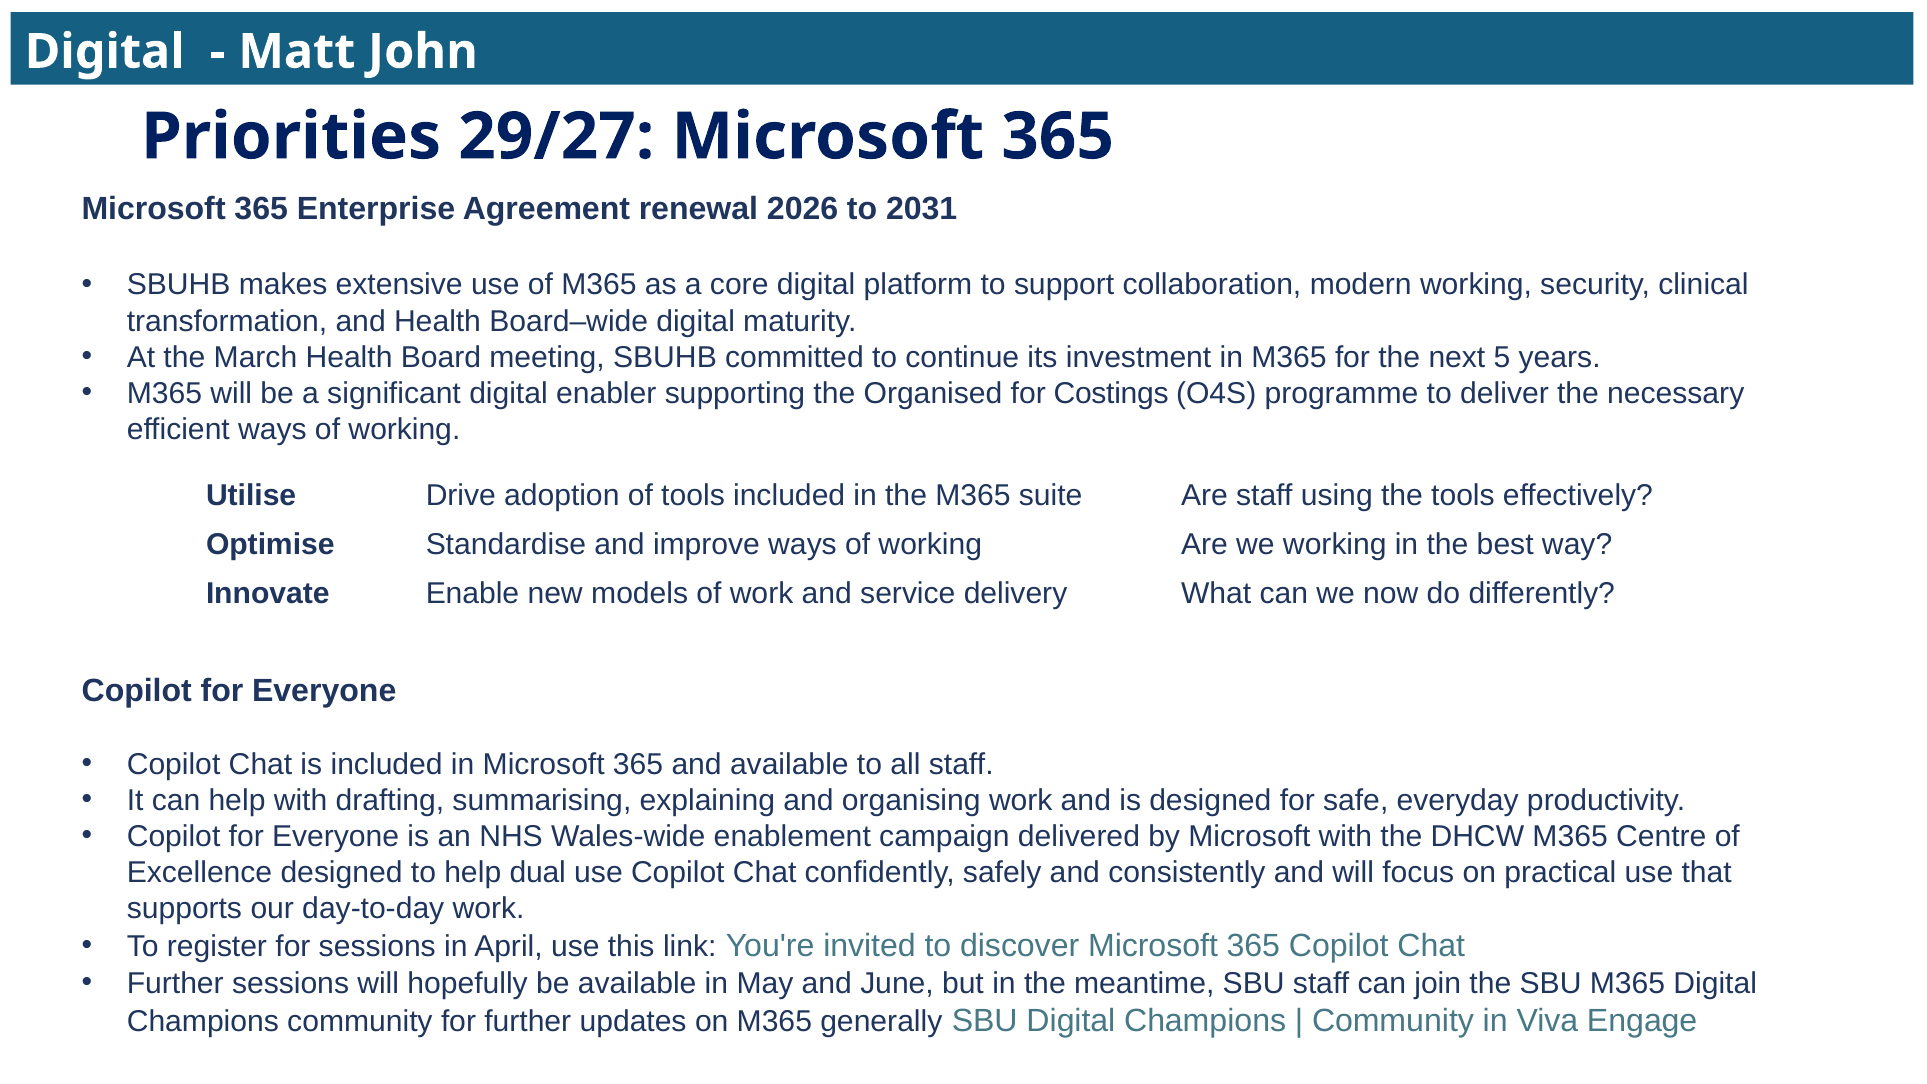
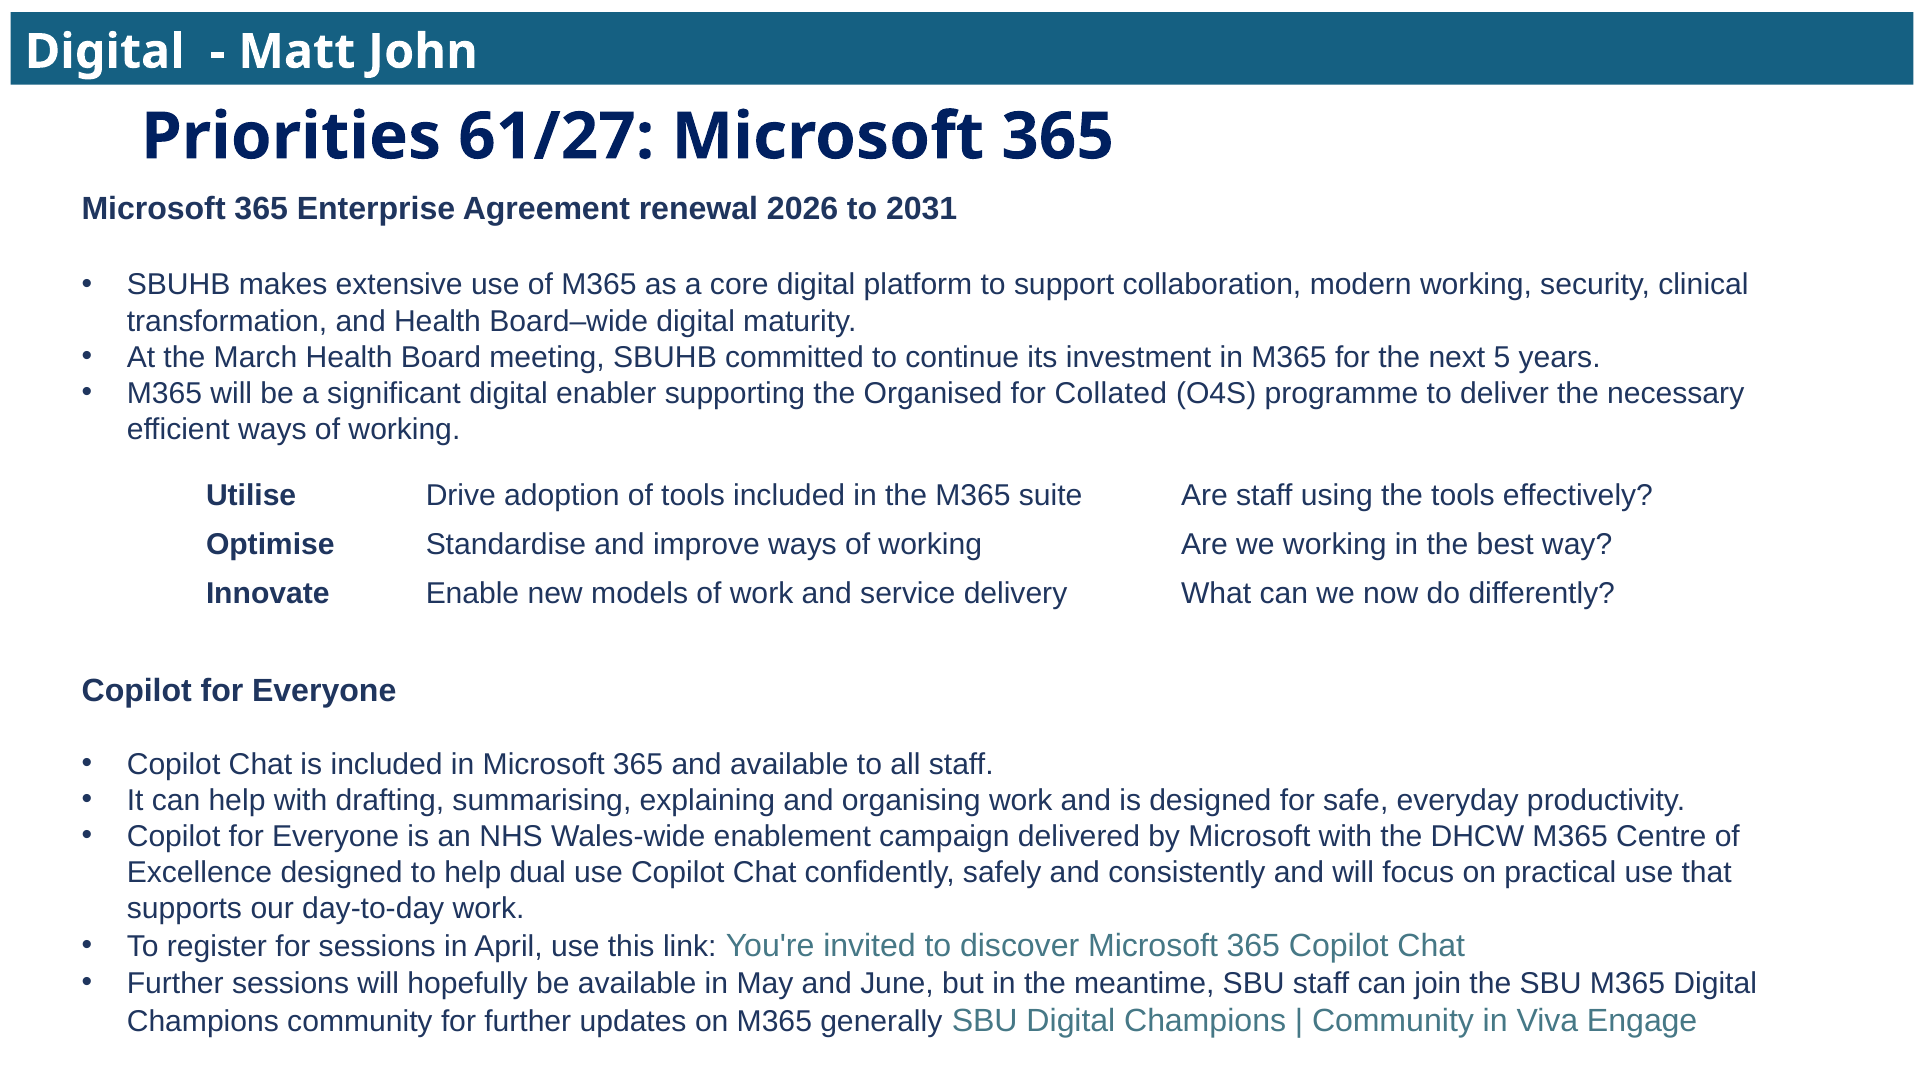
29/27: 29/27 -> 61/27
Costings: Costings -> Collated
